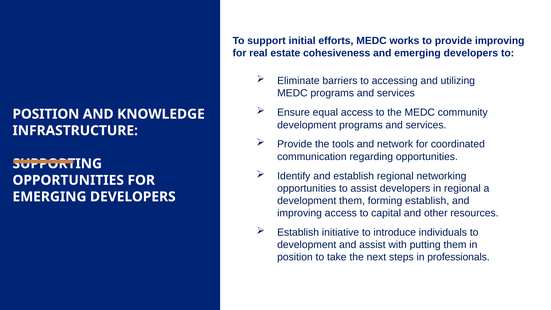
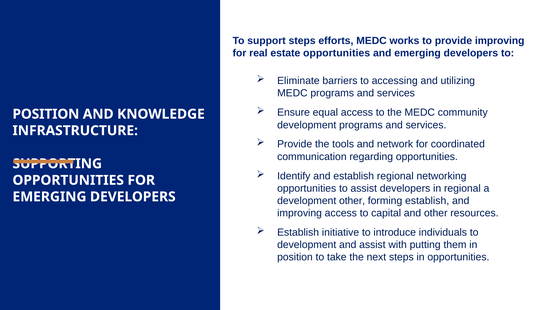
support initial: initial -> steps
estate cohesiveness: cohesiveness -> opportunities
development them: them -> other
in professionals: professionals -> opportunities
